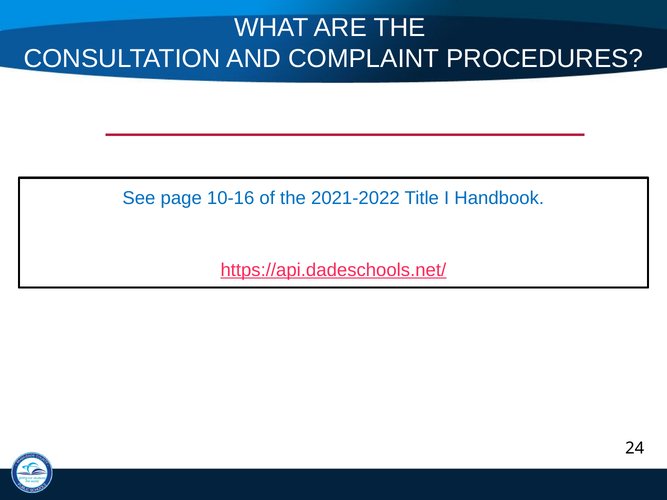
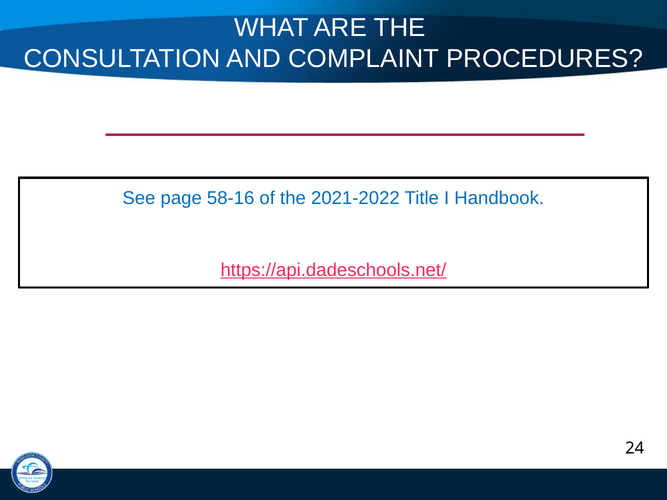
10-16: 10-16 -> 58-16
